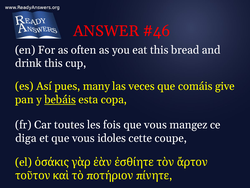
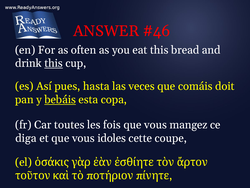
this at (54, 63) underline: none -> present
many: many -> hasta
give: give -> doit
